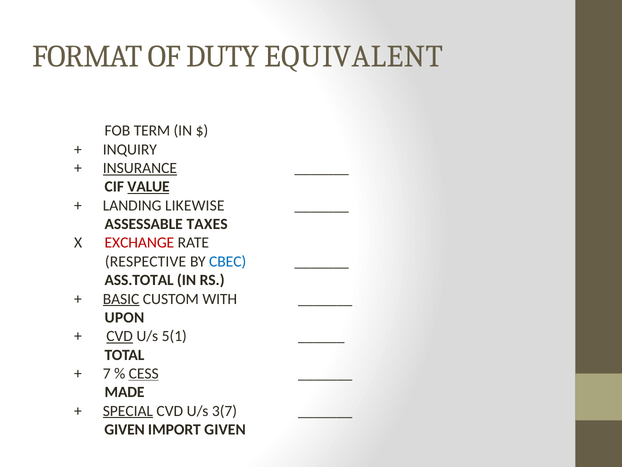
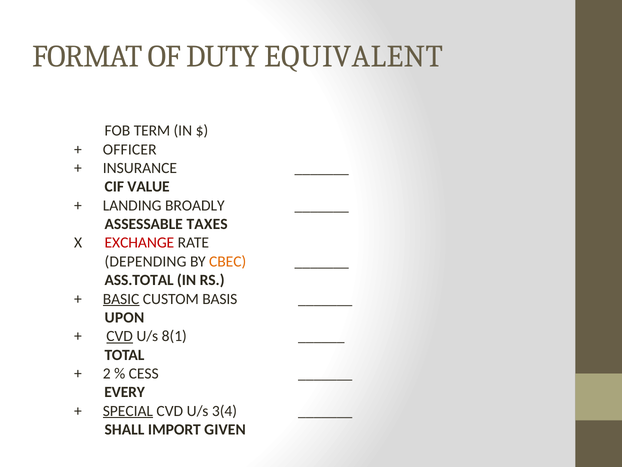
INQUIRY: INQUIRY -> OFFICER
INSURANCE underline: present -> none
VALUE underline: present -> none
LIKEWISE: LIKEWISE -> BROADLY
RESPECTIVE: RESPECTIVE -> DEPENDING
CBEC colour: blue -> orange
WITH: WITH -> BASIS
5(1: 5(1 -> 8(1
7: 7 -> 2
CESS underline: present -> none
MADE: MADE -> EVERY
3(7: 3(7 -> 3(4
GIVEN at (125, 429): GIVEN -> SHALL
